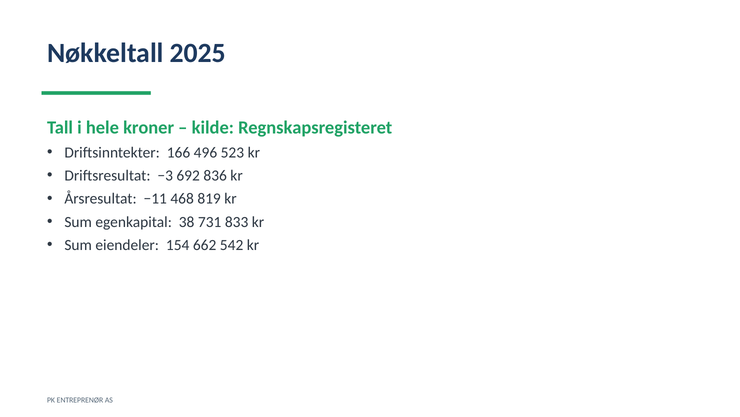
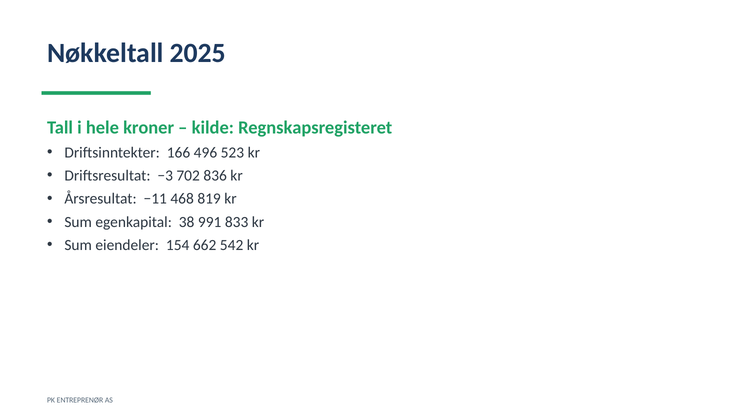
692: 692 -> 702
731: 731 -> 991
